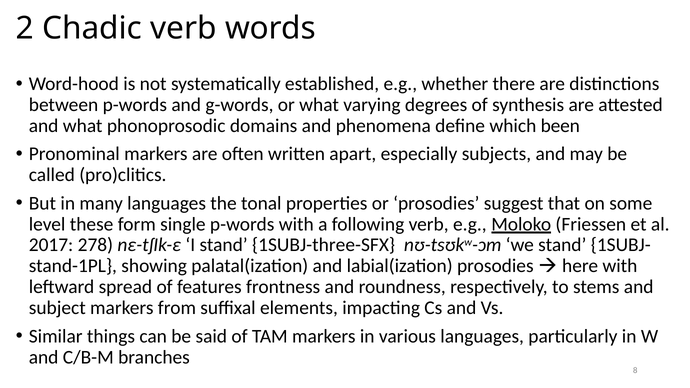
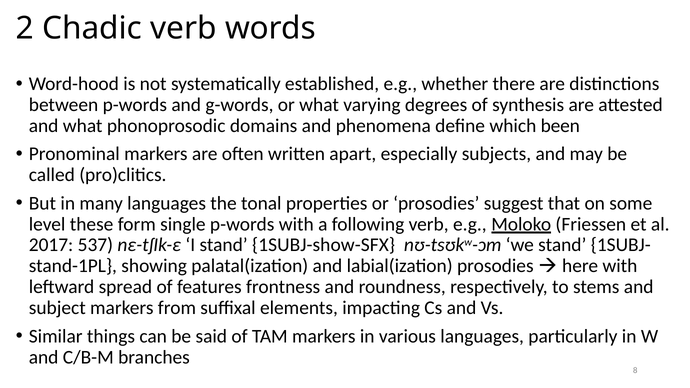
278: 278 -> 537
1SUBJ-three-SFX: 1SUBJ-three-SFX -> 1SUBJ-show-SFX
